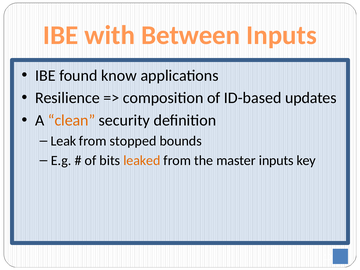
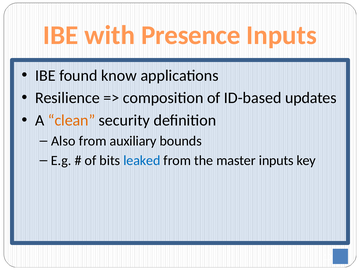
Between: Between -> Presence
Leak: Leak -> Also
stopped: stopped -> auxiliary
leaked colour: orange -> blue
